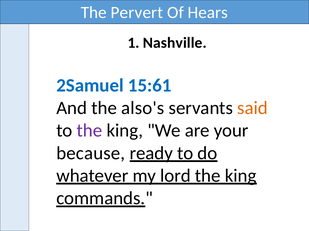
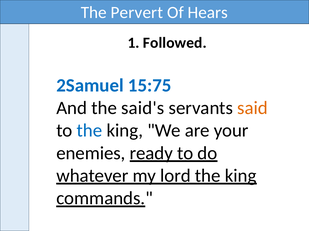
Nashville: Nashville -> Followed
15:61: 15:61 -> 15:75
also's: also's -> said's
the at (89, 131) colour: purple -> blue
because: because -> enemies
